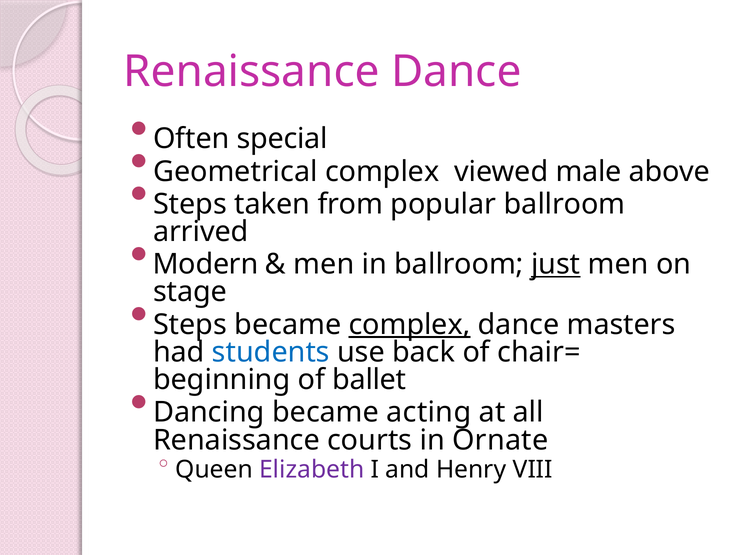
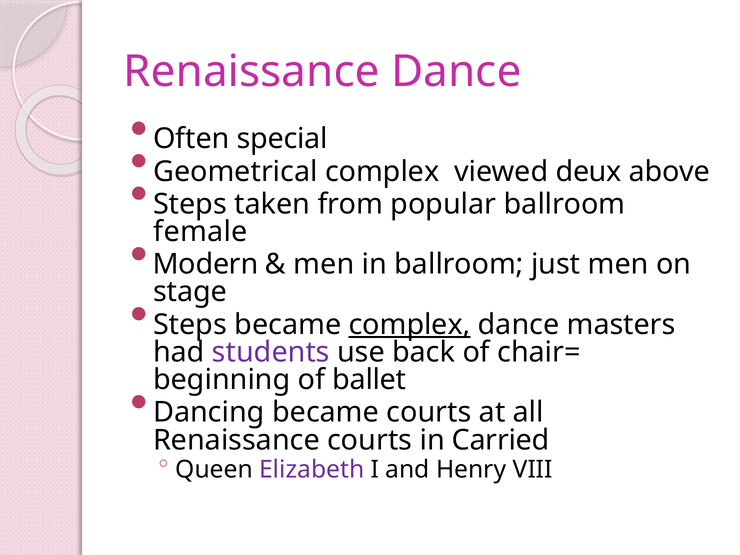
male: male -> deux
arrived: arrived -> female
just underline: present -> none
students colour: blue -> purple
became acting: acting -> courts
Ornate: Ornate -> Carried
